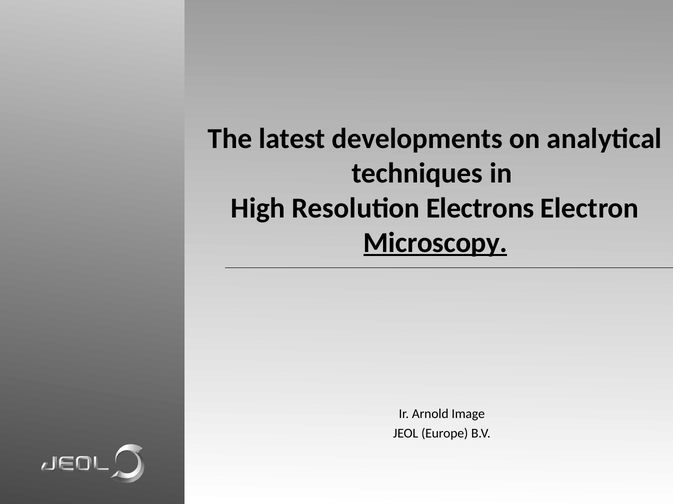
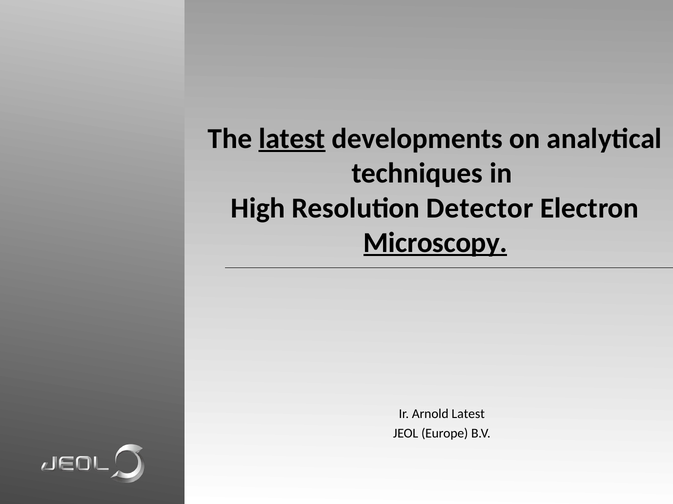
latest at (292, 139) underline: none -> present
Electrons: Electrons -> Detector
Arnold Image: Image -> Latest
